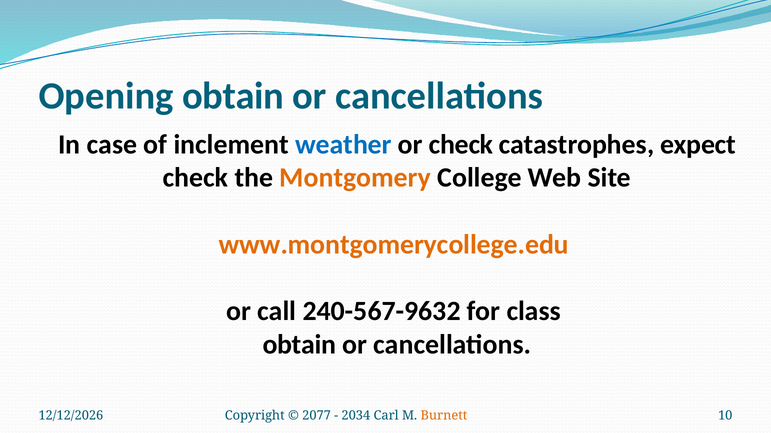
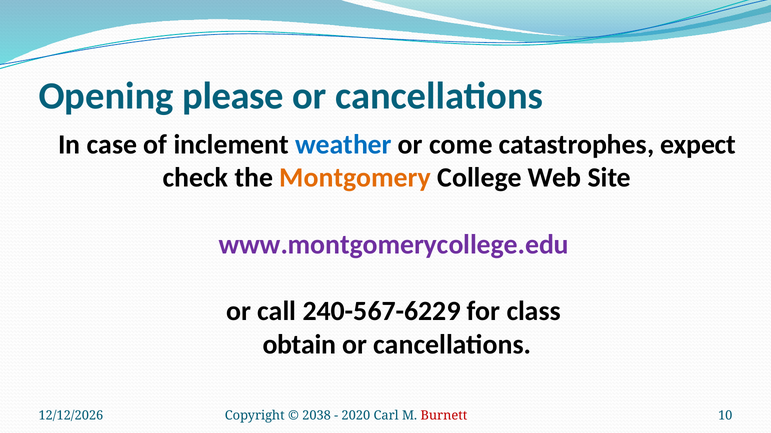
Opening obtain: obtain -> please
or check: check -> come
www.montgomerycollege.edu colour: orange -> purple
240-567-9632: 240-567-9632 -> 240-567-6229
2077: 2077 -> 2038
2034: 2034 -> 2020
Burnett colour: orange -> red
